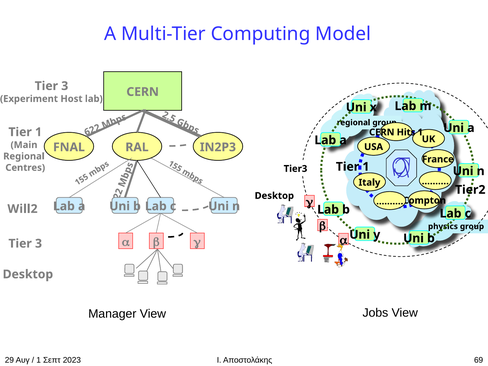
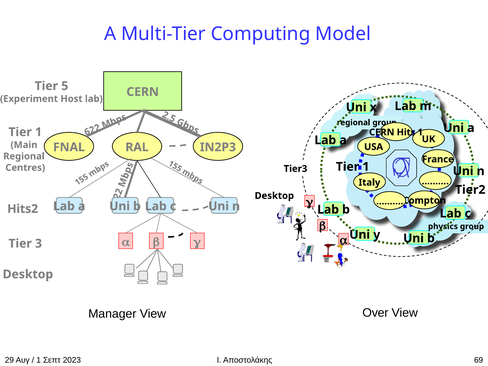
3 at (65, 86): 3 -> 5
Will2: Will2 -> Hits2
Jobs: Jobs -> Over
